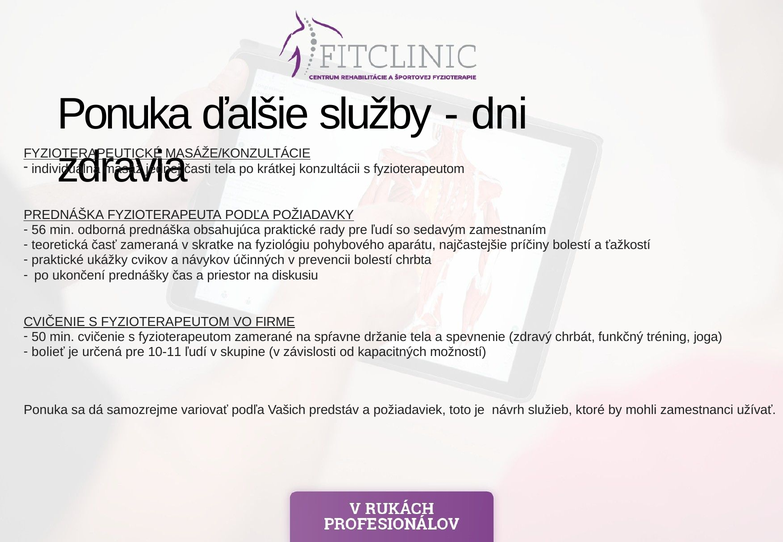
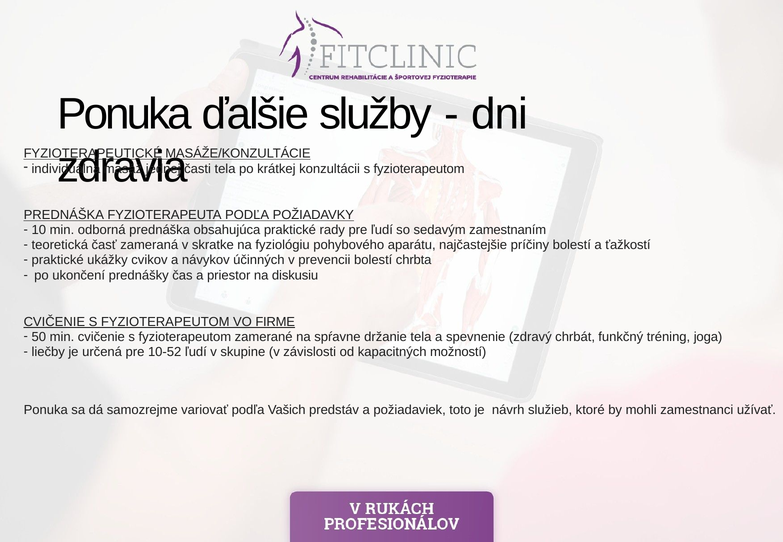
56: 56 -> 10
bolieť: bolieť -> liečby
10-11: 10-11 -> 10-52
